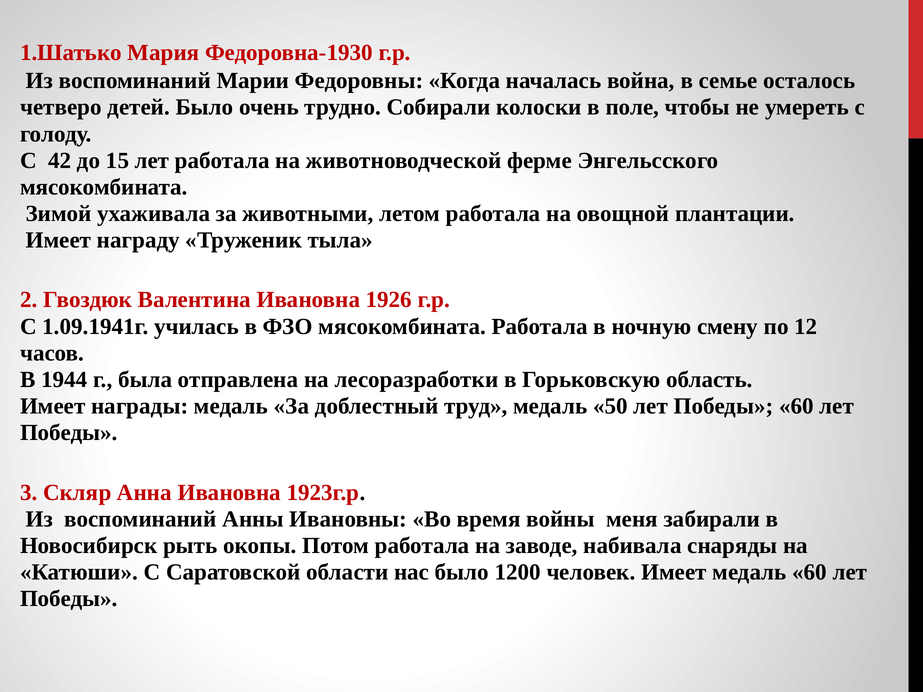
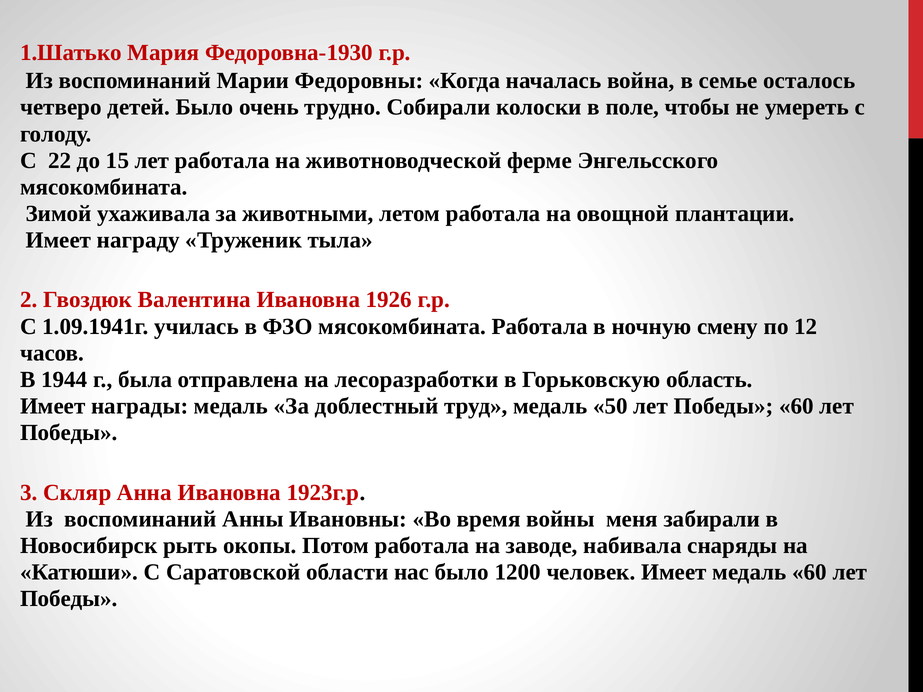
42: 42 -> 22
